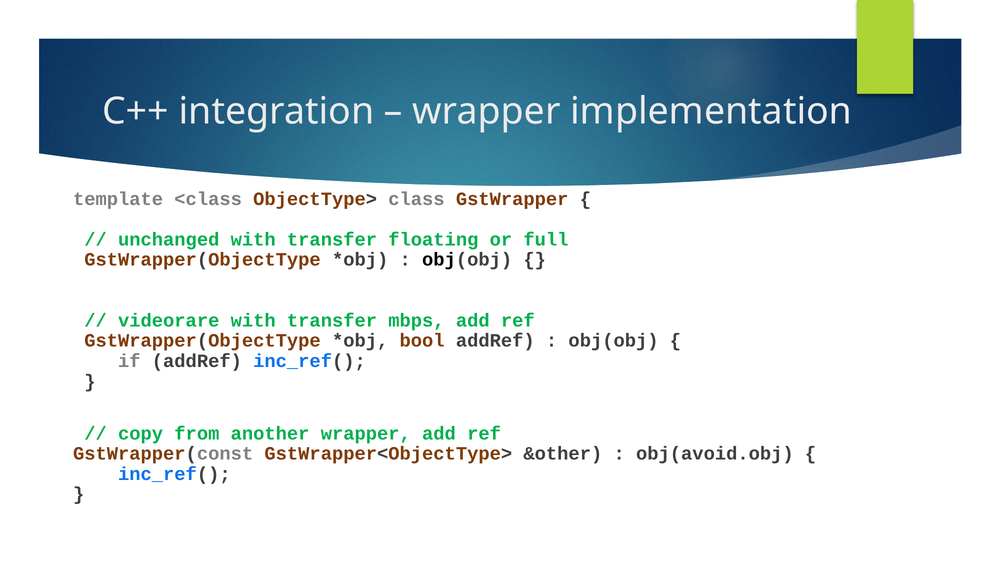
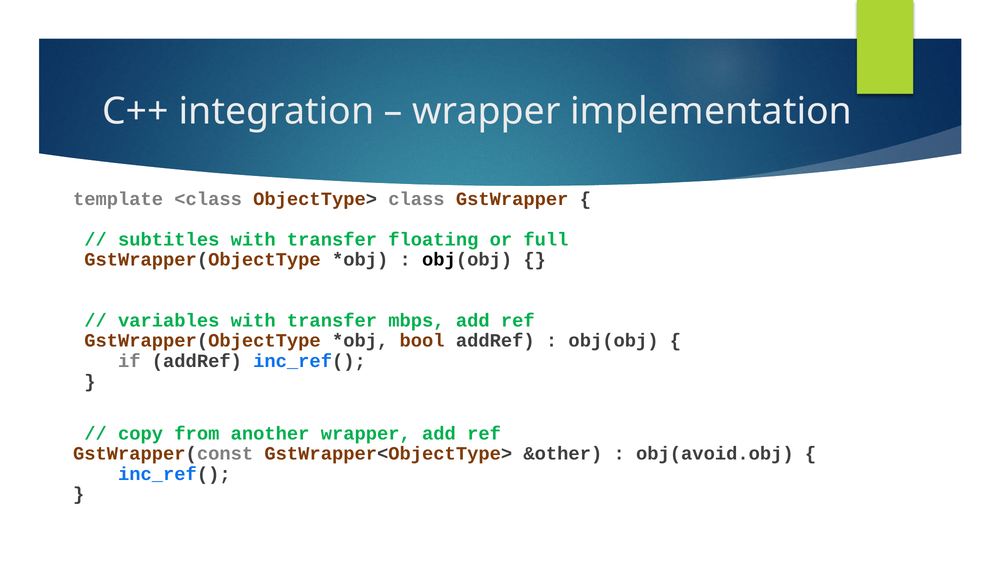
unchanged: unchanged -> subtitles
videorare: videorare -> variables
